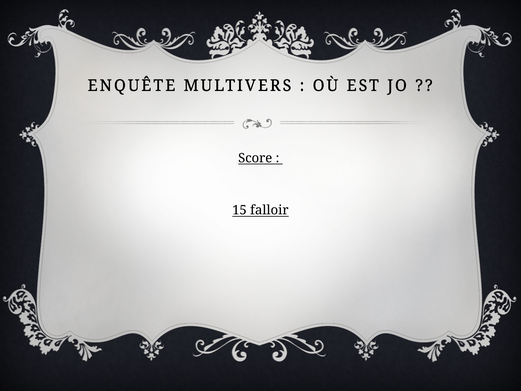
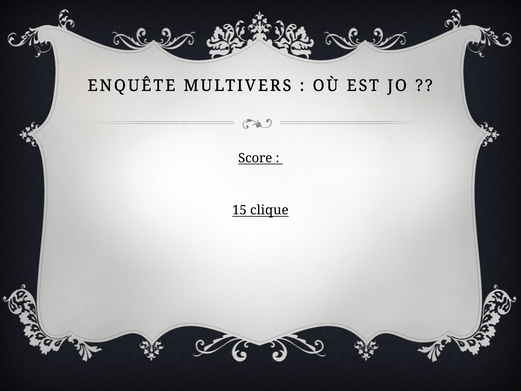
falloir: falloir -> clique
